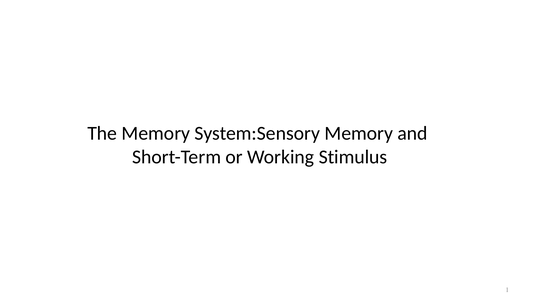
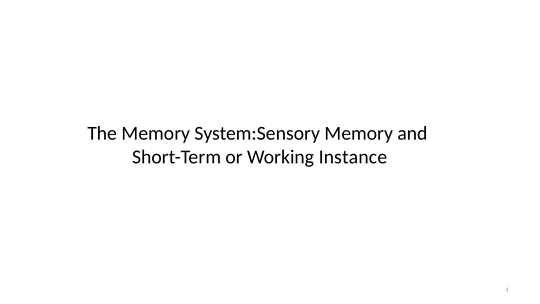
Stimulus: Stimulus -> Instance
